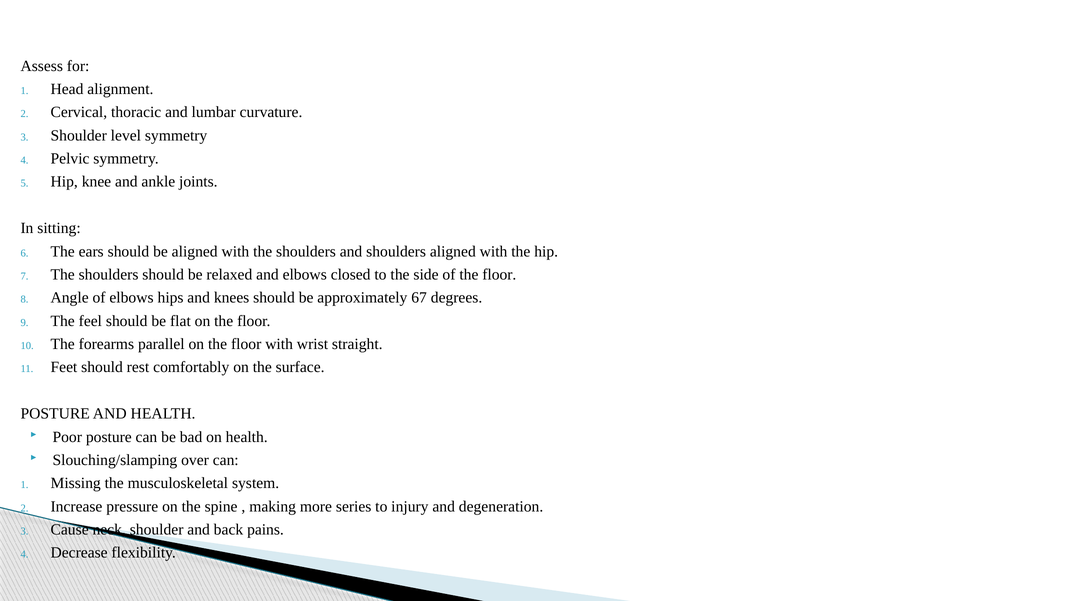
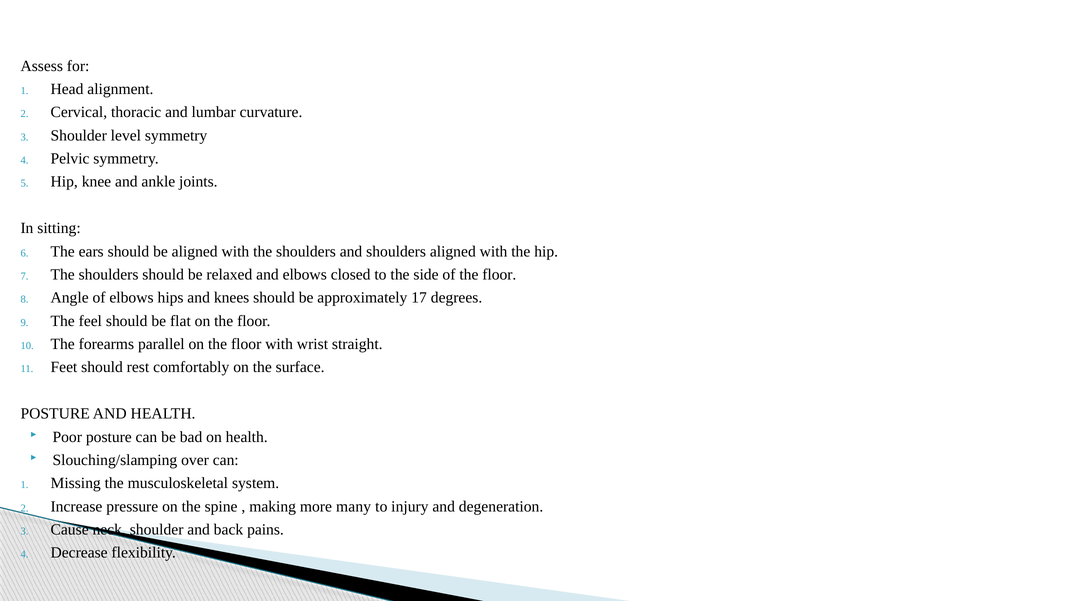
67: 67 -> 17
series: series -> many
